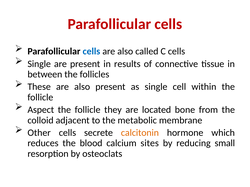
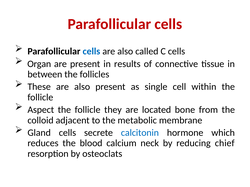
Single at (39, 64): Single -> Organ
Other: Other -> Gland
calcitonin colour: orange -> blue
sites: sites -> neck
small: small -> chief
